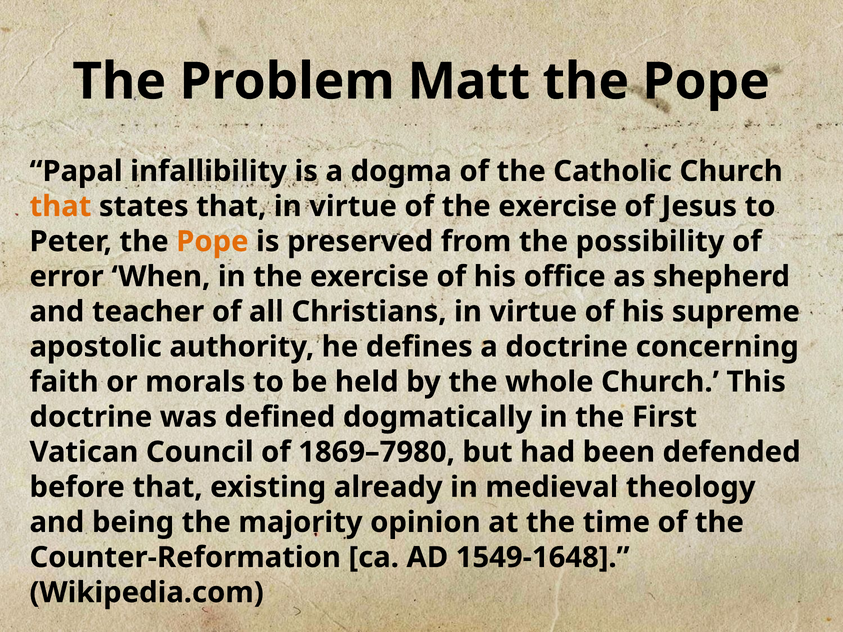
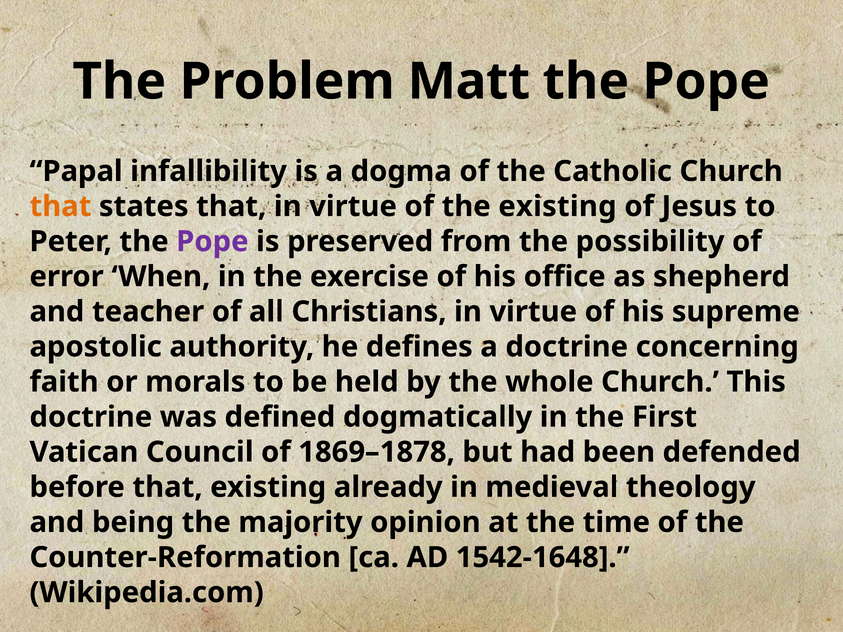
of the exercise: exercise -> existing
Pope at (212, 242) colour: orange -> purple
1869–7980: 1869–7980 -> 1869–1878
1549-1648: 1549-1648 -> 1542-1648
